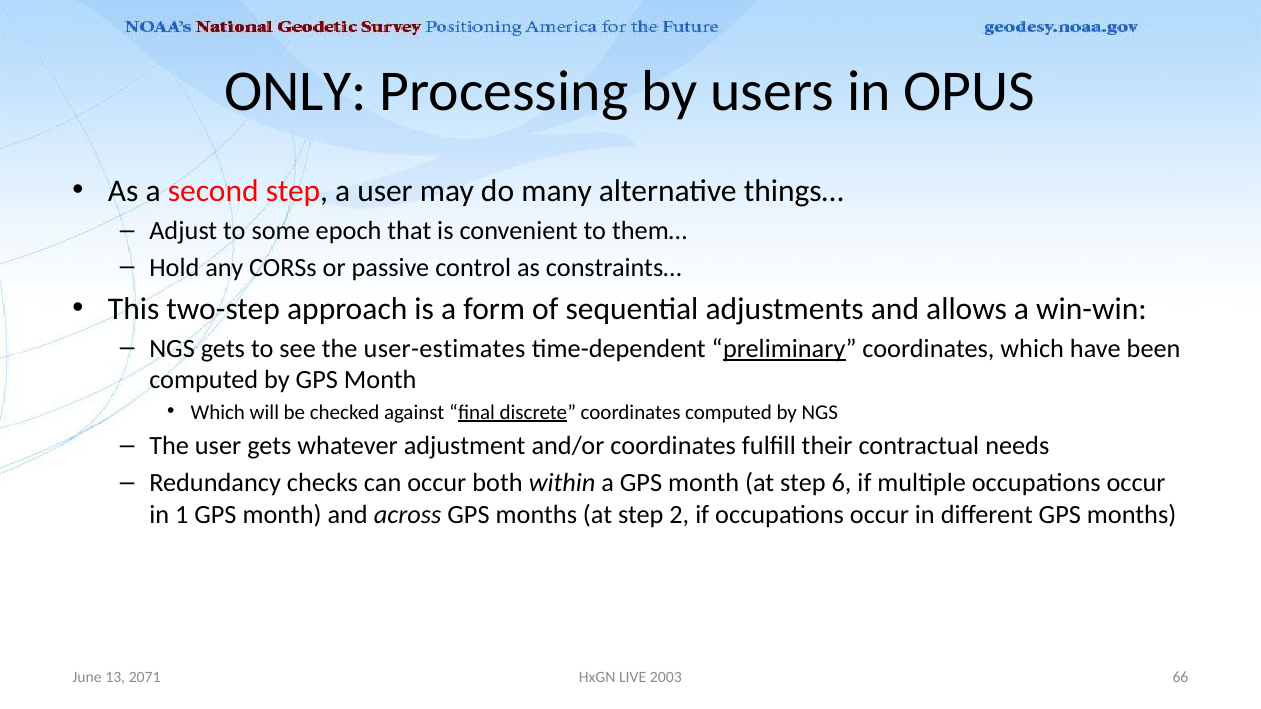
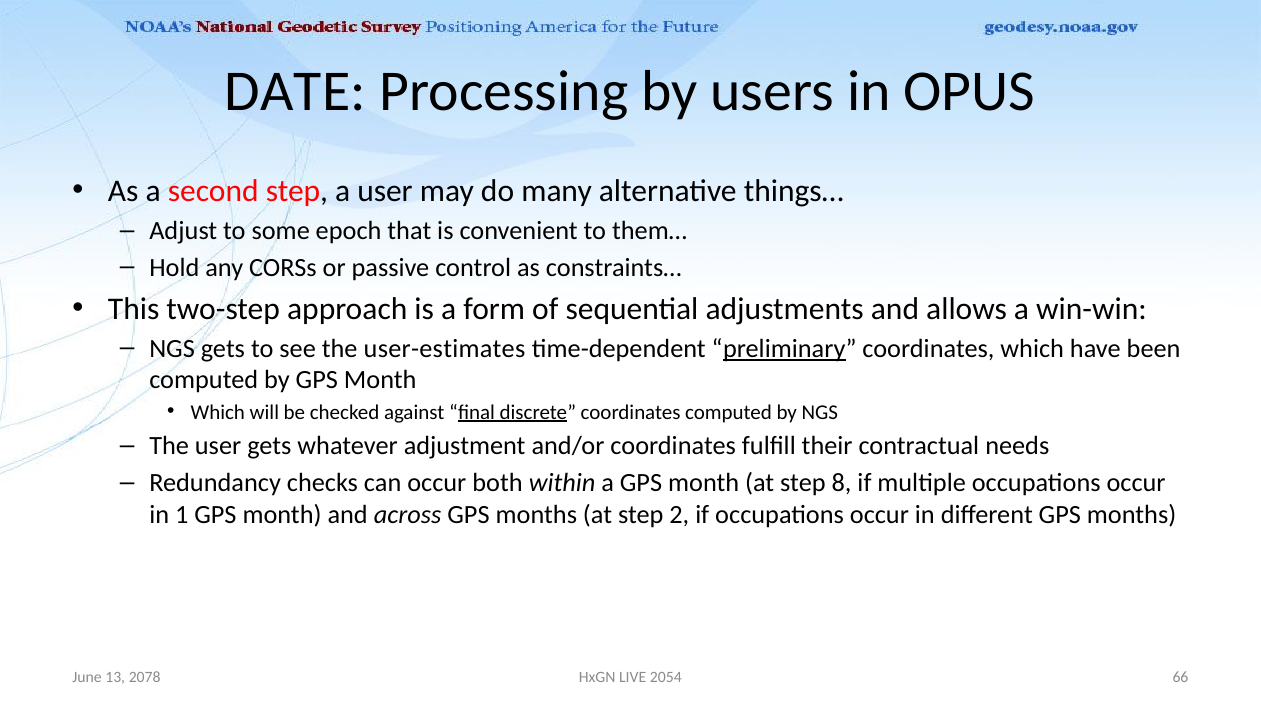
ONLY: ONLY -> DATE
6: 6 -> 8
2071: 2071 -> 2078
2003: 2003 -> 2054
